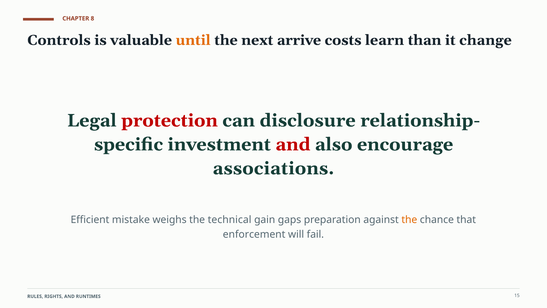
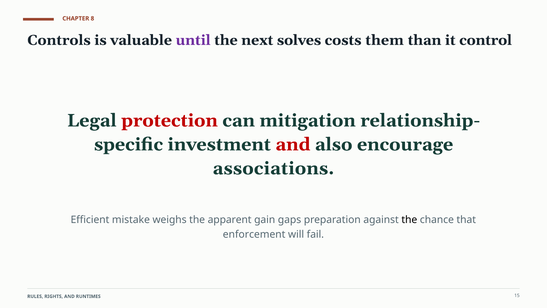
until colour: orange -> purple
arrive: arrive -> solves
learn: learn -> them
change: change -> control
disclosure: disclosure -> mitigation
technical: technical -> apparent
the at (409, 220) colour: orange -> black
